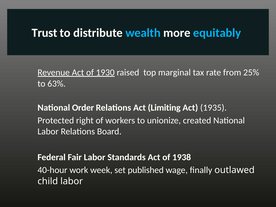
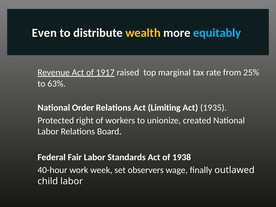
Trust: Trust -> Even
wealth colour: light blue -> yellow
1930: 1930 -> 1917
published: published -> observers
